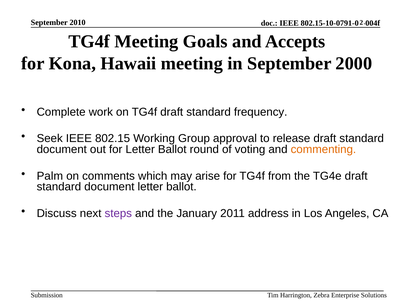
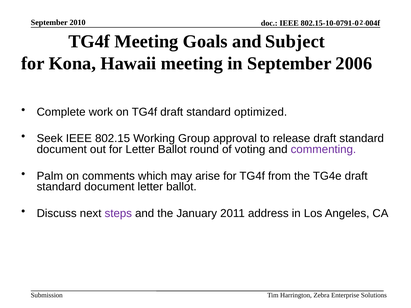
Accepts: Accepts -> Subject
2000: 2000 -> 2006
frequency: frequency -> optimized
commenting colour: orange -> purple
